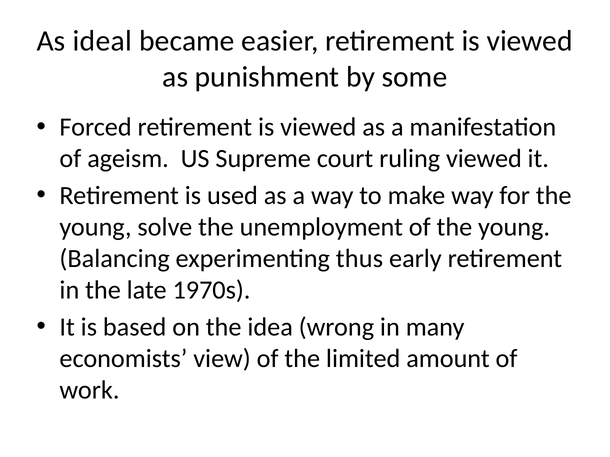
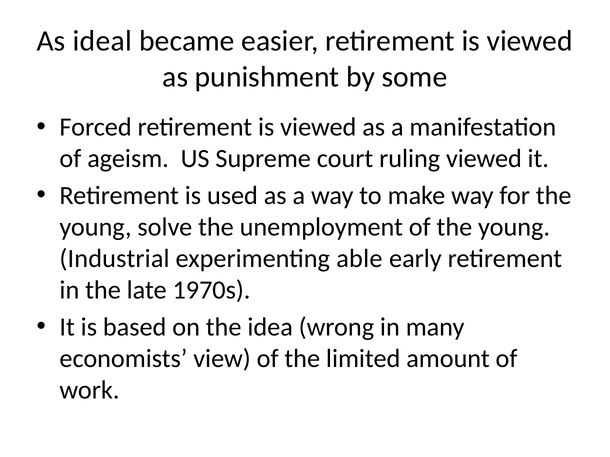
Balancing: Balancing -> Industrial
thus: thus -> able
